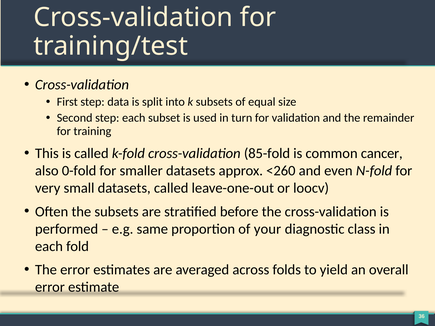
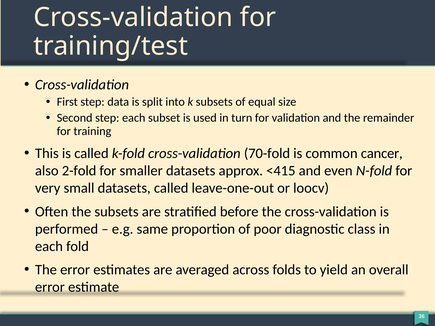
85-fold: 85-fold -> 70-fold
0-fold: 0-fold -> 2-fold
<260: <260 -> <415
your: your -> poor
